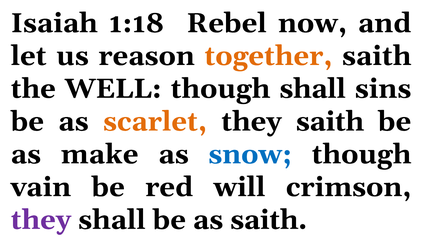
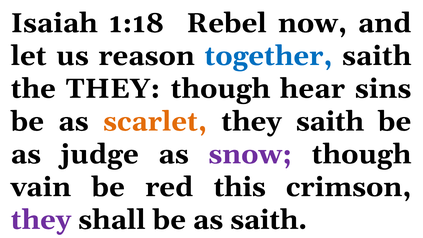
together colour: orange -> blue
the WELL: WELL -> THEY
though shall: shall -> hear
make: make -> judge
snow colour: blue -> purple
will: will -> this
